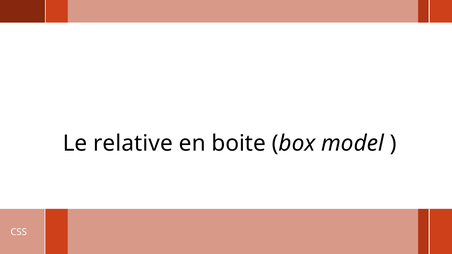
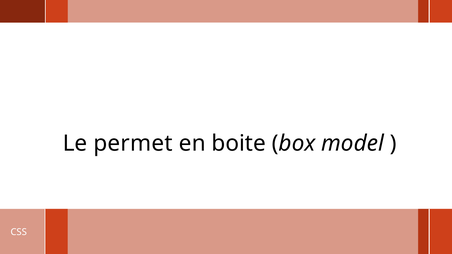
relative: relative -> permet
